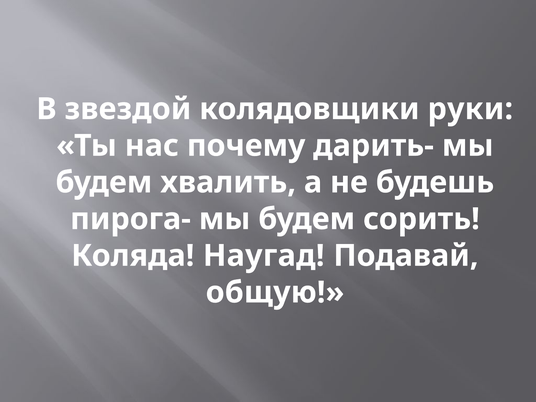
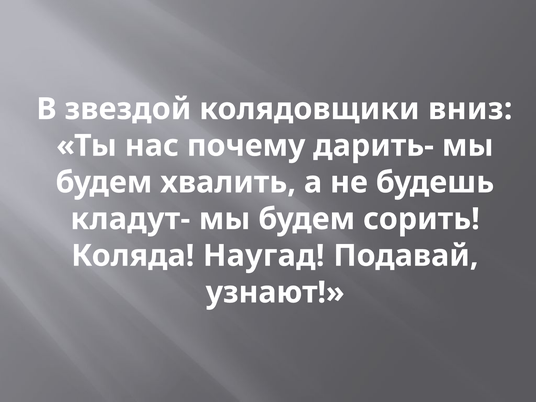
руки: руки -> вниз
пирога-: пирога- -> кладут-
общую: общую -> узнают
